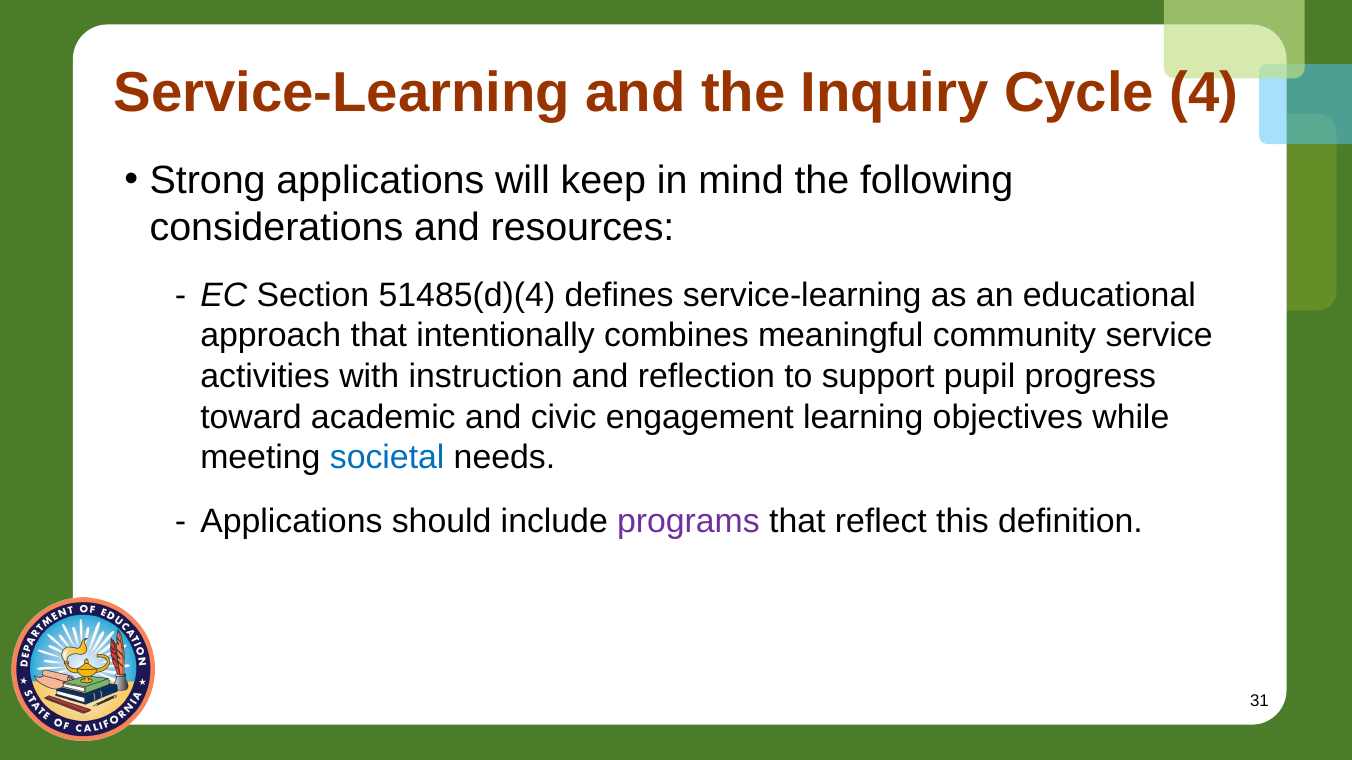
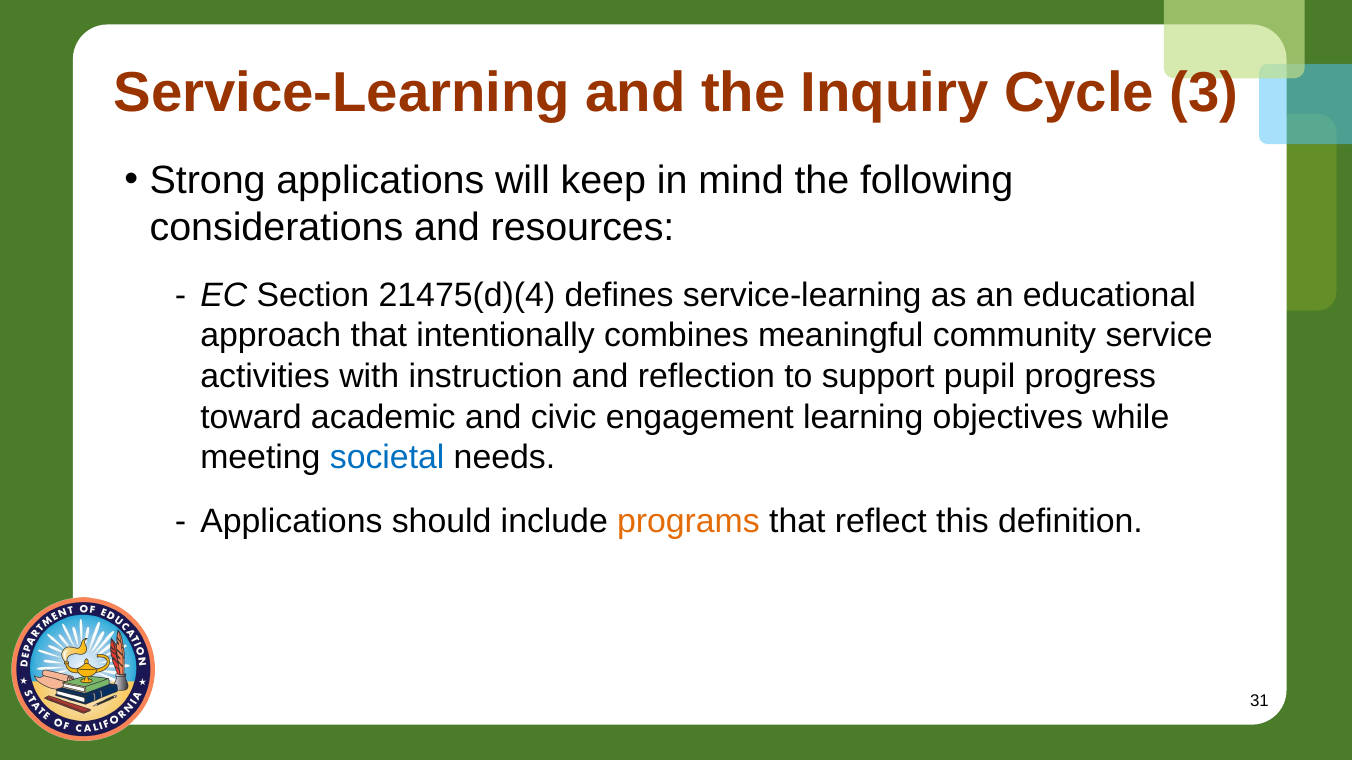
4: 4 -> 3
51485(d)(4: 51485(d)(4 -> 21475(d)(4
programs colour: purple -> orange
